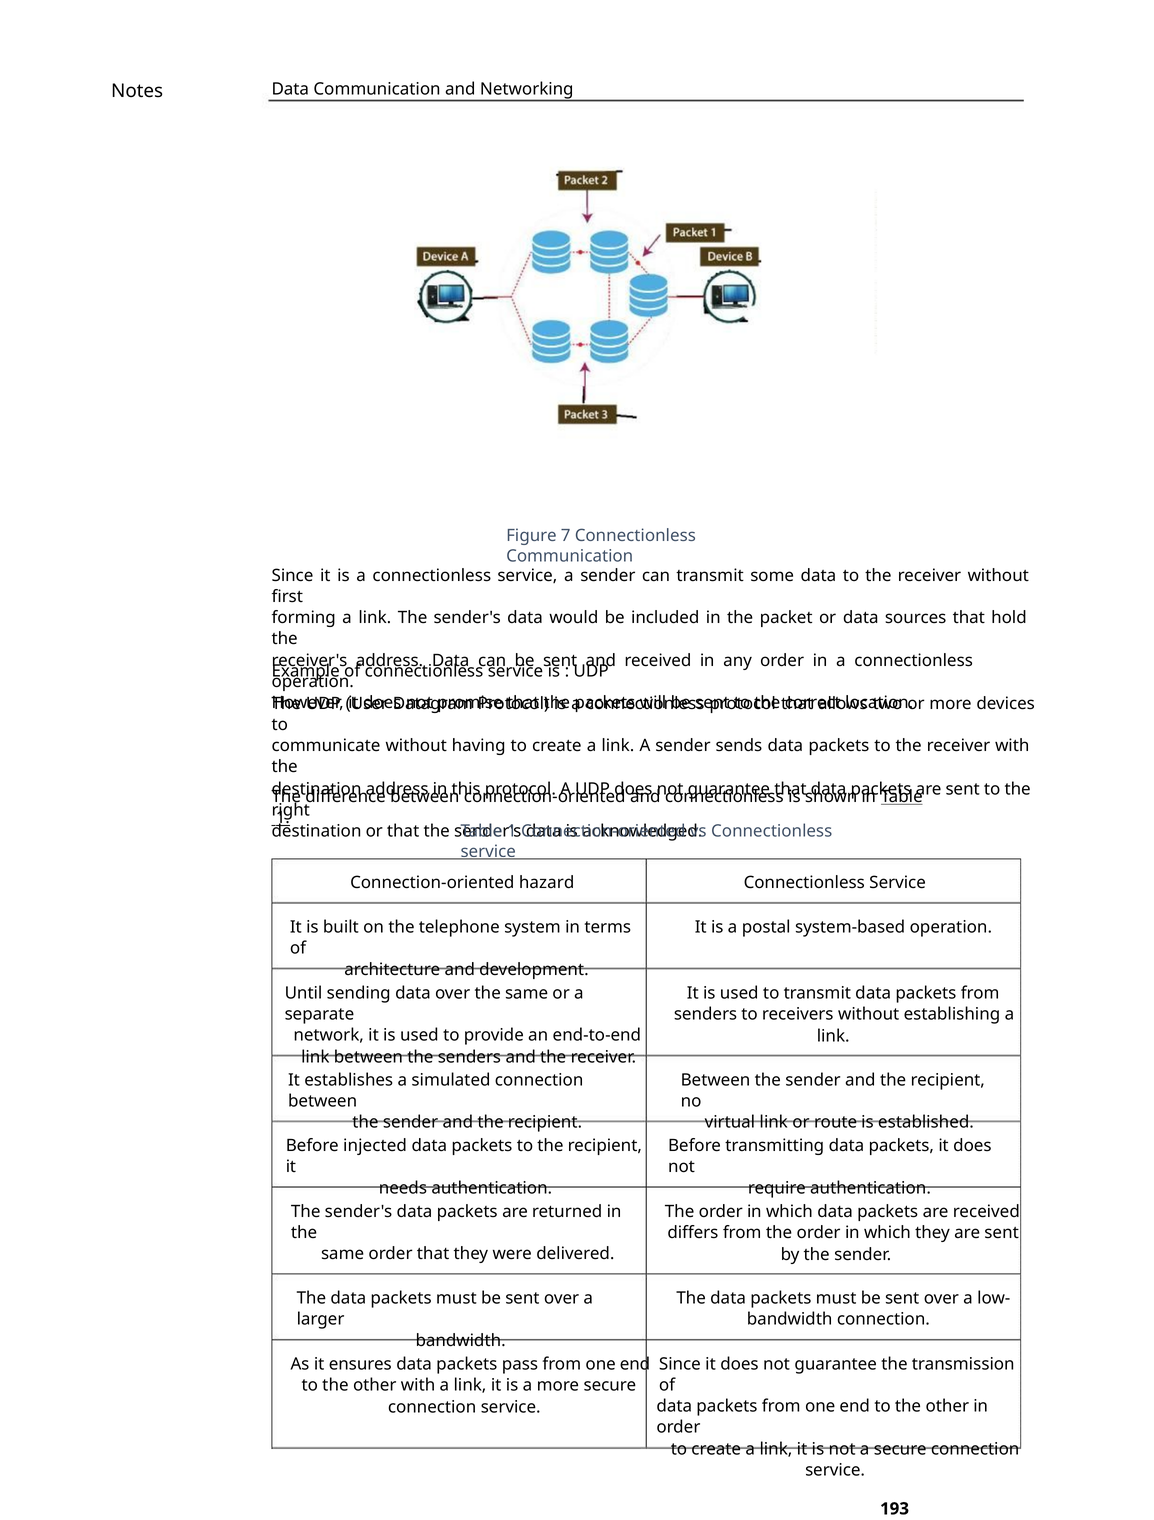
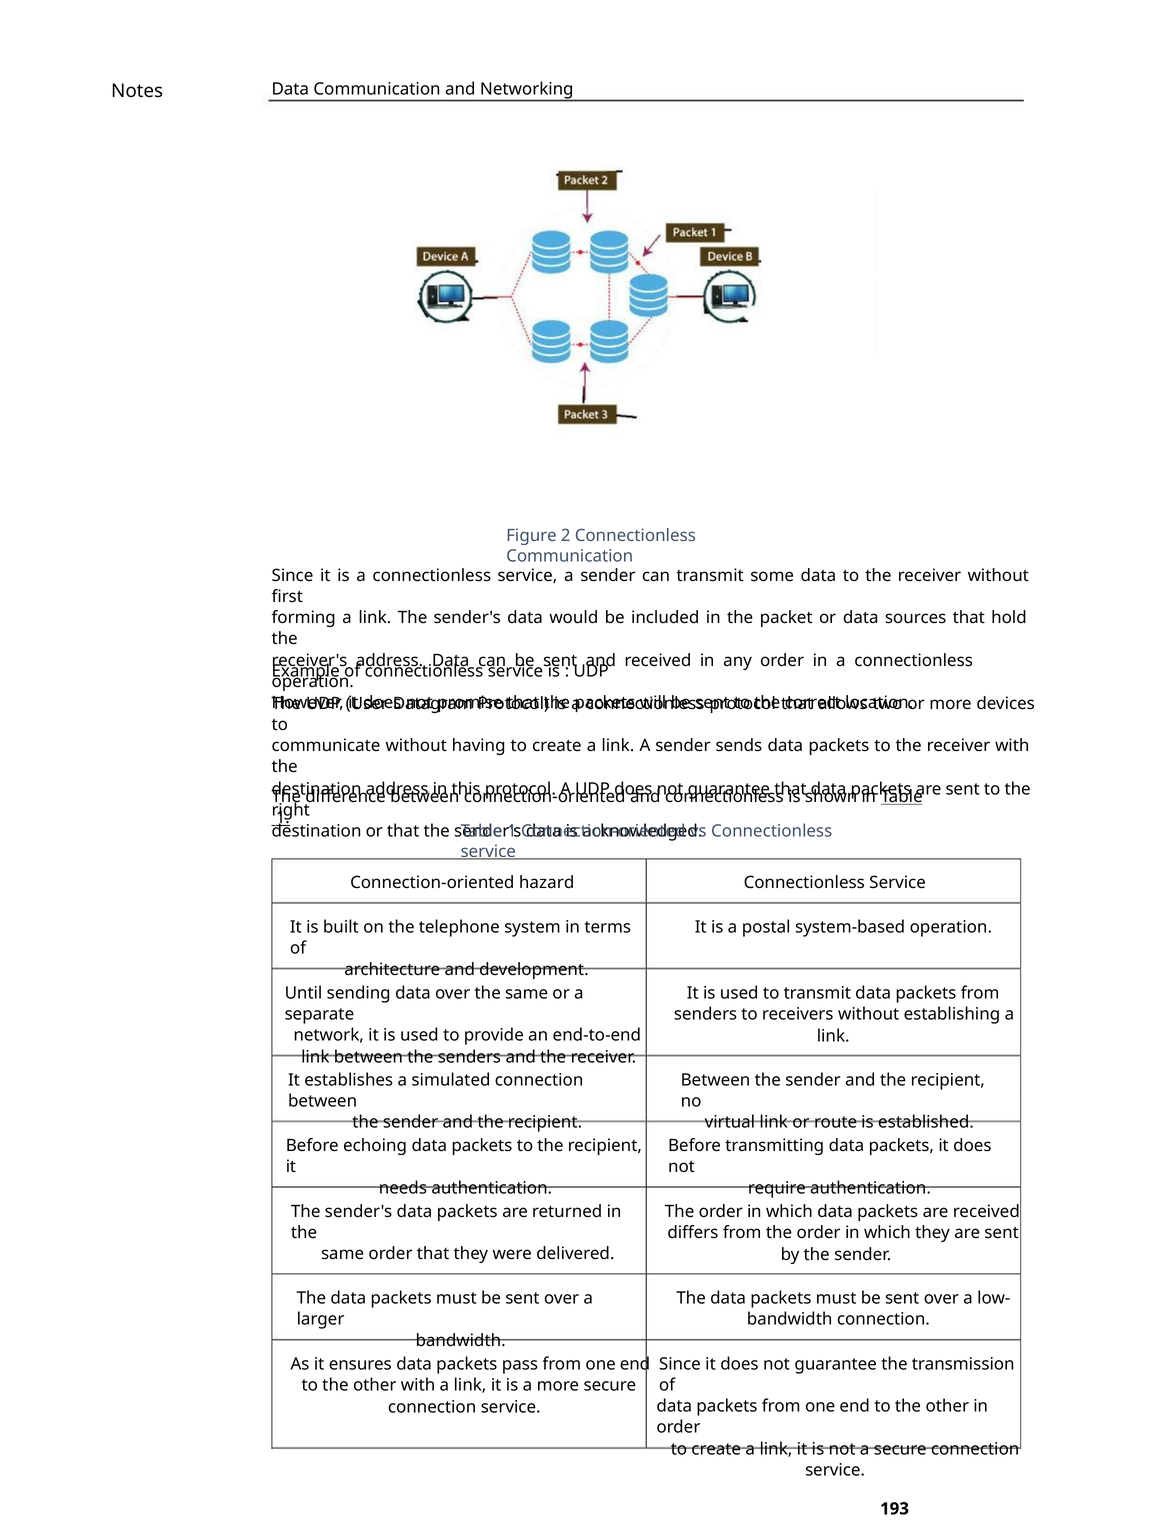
7: 7 -> 2
injected: injected -> echoing
